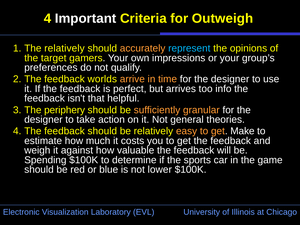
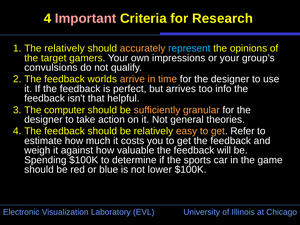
Important colour: white -> pink
Outweigh: Outweigh -> Research
preferences: preferences -> convulsions
periphery: periphery -> computer
Make: Make -> Refer
